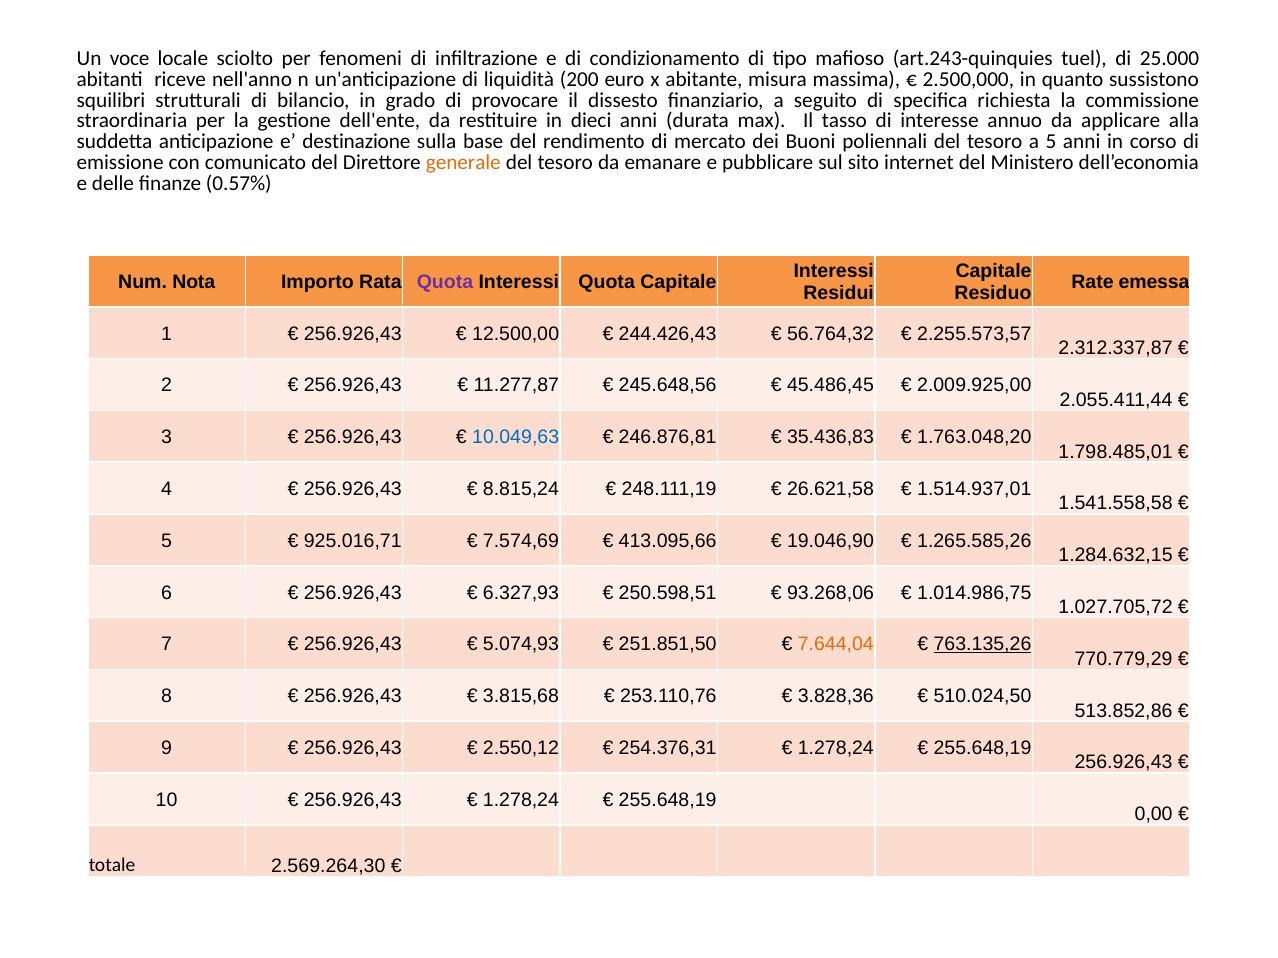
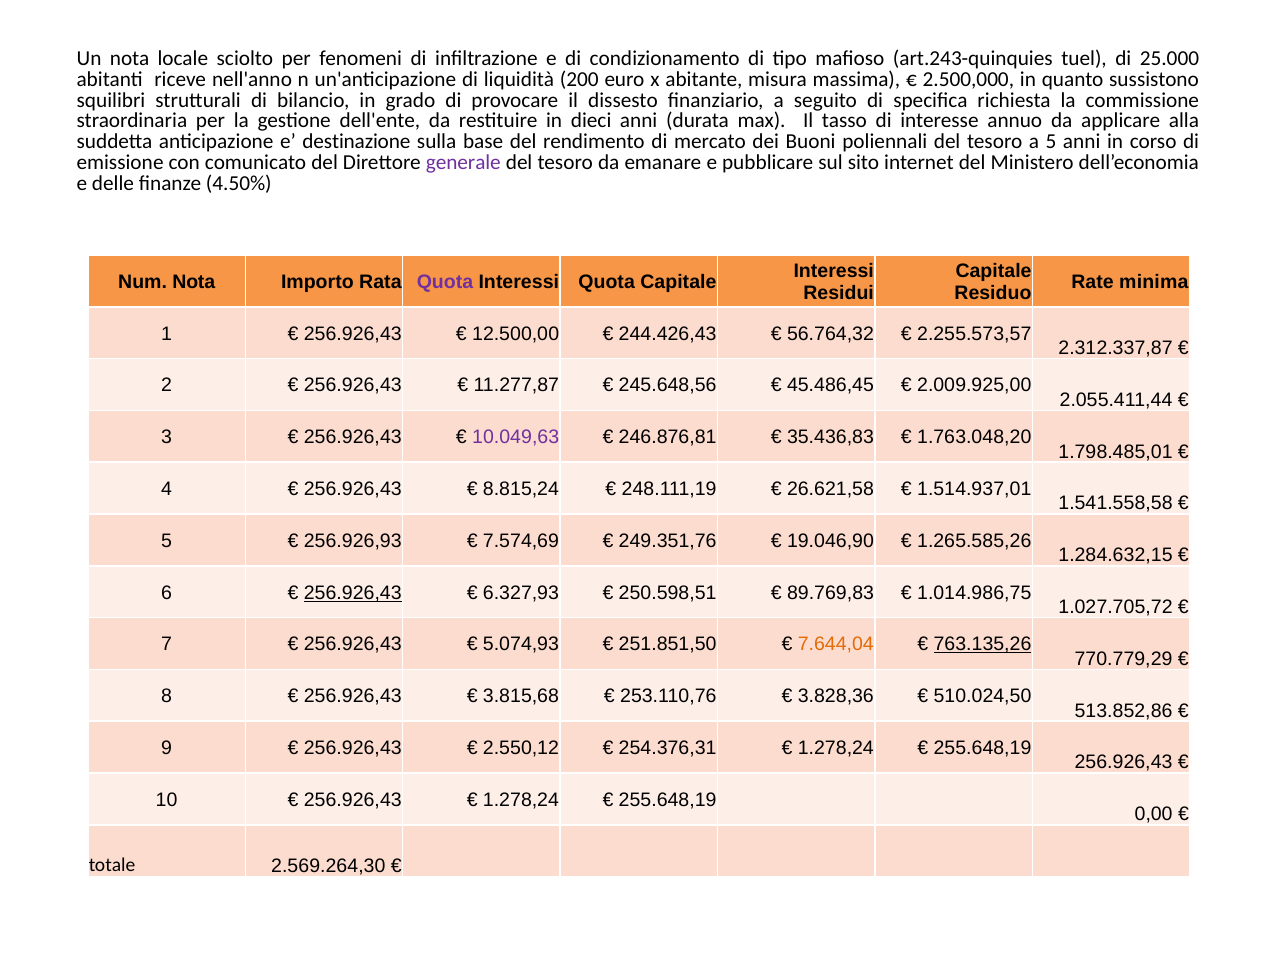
Un voce: voce -> nota
generale colour: orange -> purple
0.57%: 0.57% -> 4.50%
emessa: emessa -> minima
10.049,63 colour: blue -> purple
925.016,71: 925.016,71 -> 256.926,93
413.095,66: 413.095,66 -> 249.351,76
256.926,43 at (353, 593) underline: none -> present
93.268,06: 93.268,06 -> 89.769,83
